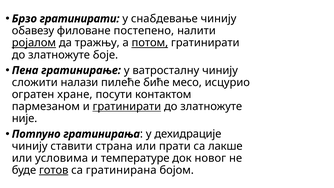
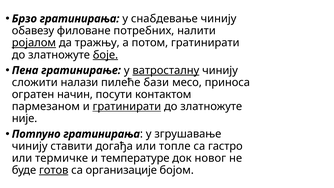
Брзо гратинирати: гратинирати -> гратинирања
постепено: постепено -> потребних
потом underline: present -> none
боје underline: none -> present
ватросталну underline: none -> present
биће: биће -> бази
исцурио: исцурио -> приноса
хране: хране -> начин
дехидрације: дехидрације -> згрушавање
страна: страна -> догађа
прати: прати -> топле
лакше: лакше -> гастро
условима: условима -> термичке
гратинирана: гратинирана -> организације
